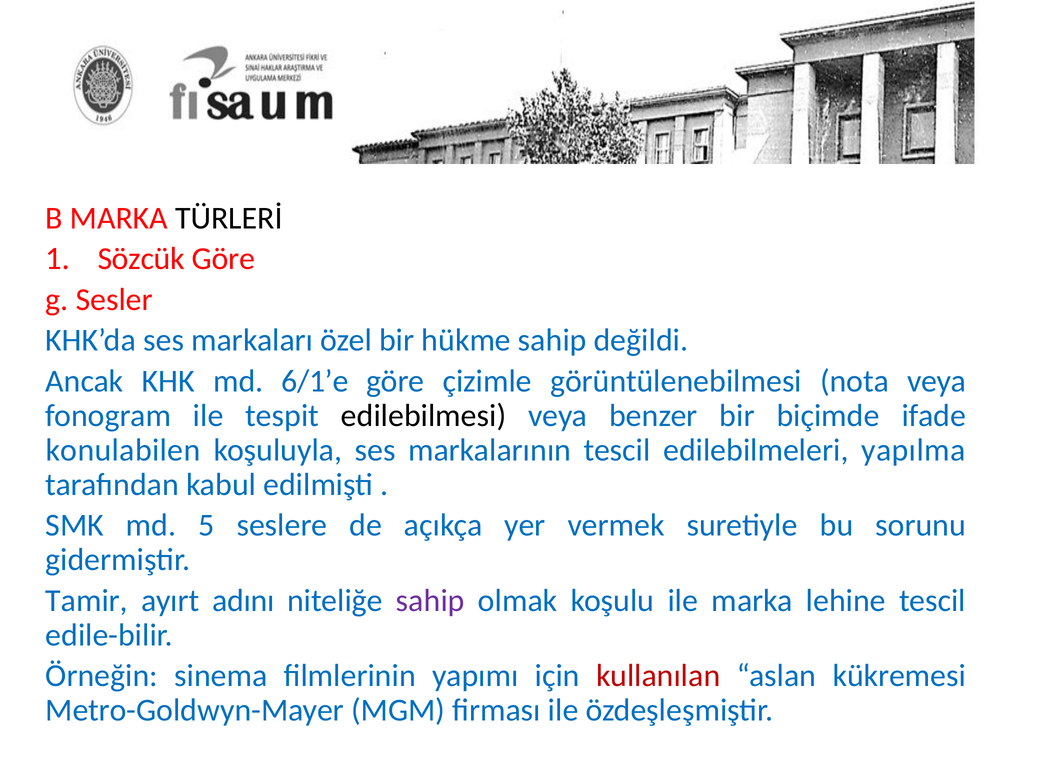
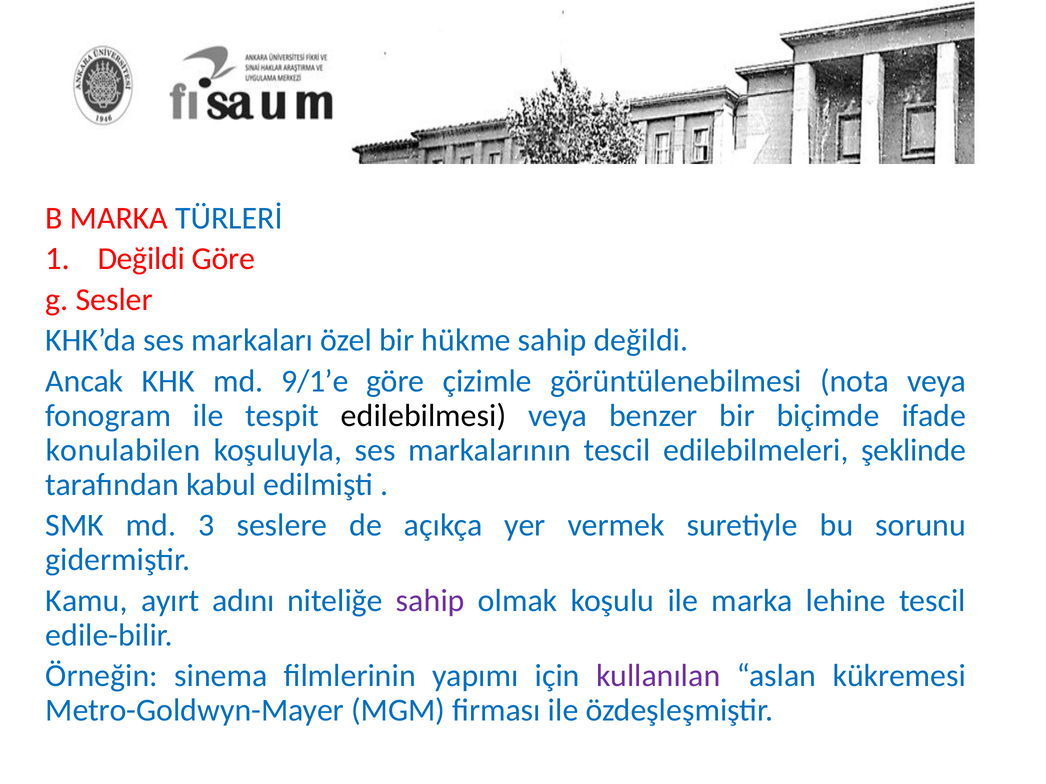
TÜRLERİ colour: black -> blue
Sözcük at (141, 259): Sözcük -> Değildi
6/1’e: 6/1’e -> 9/1’e
yapılma: yapılma -> şeklinde
5: 5 -> 3
Tamir: Tamir -> Kamu
kullanılan colour: red -> purple
